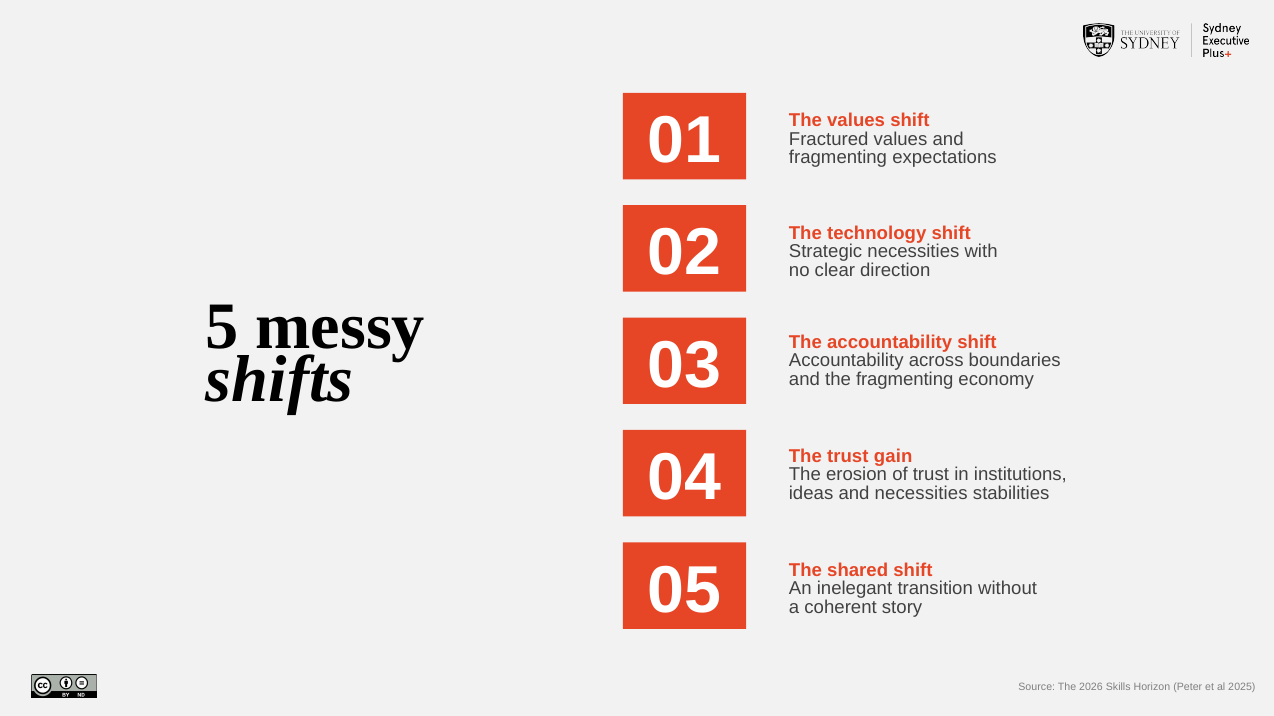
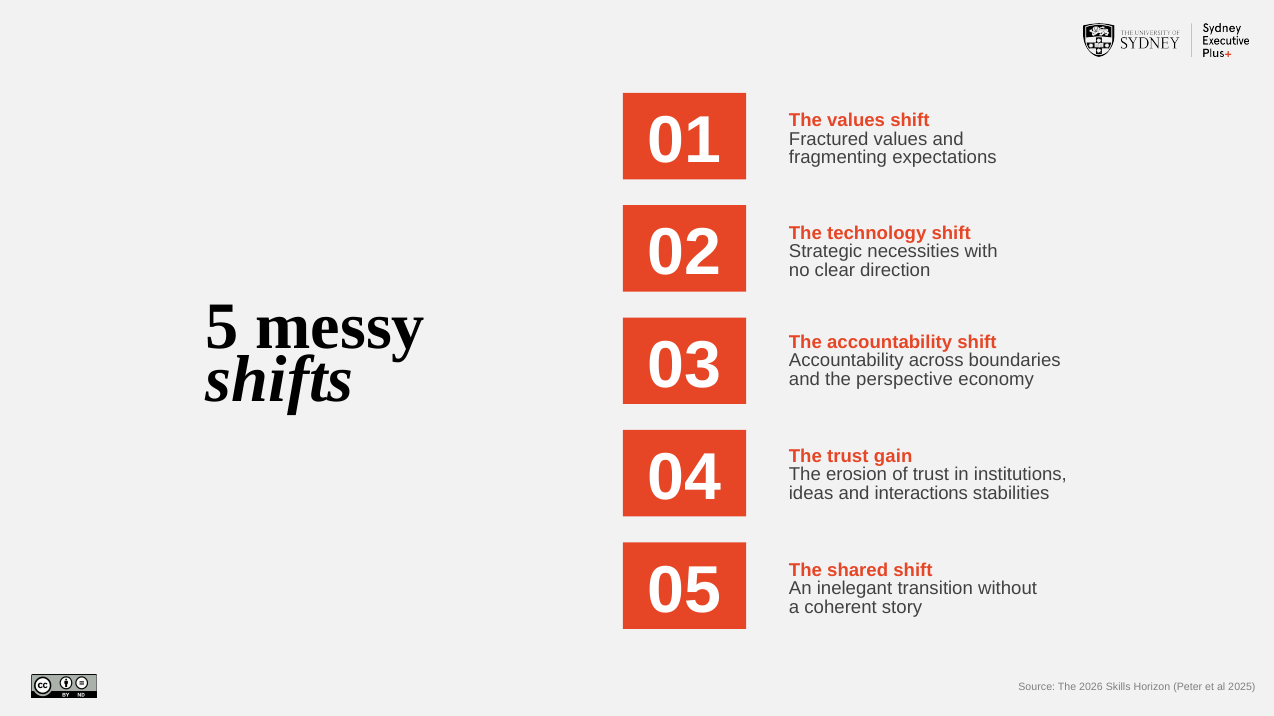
the fragmenting: fragmenting -> perspective
and necessities: necessities -> interactions
